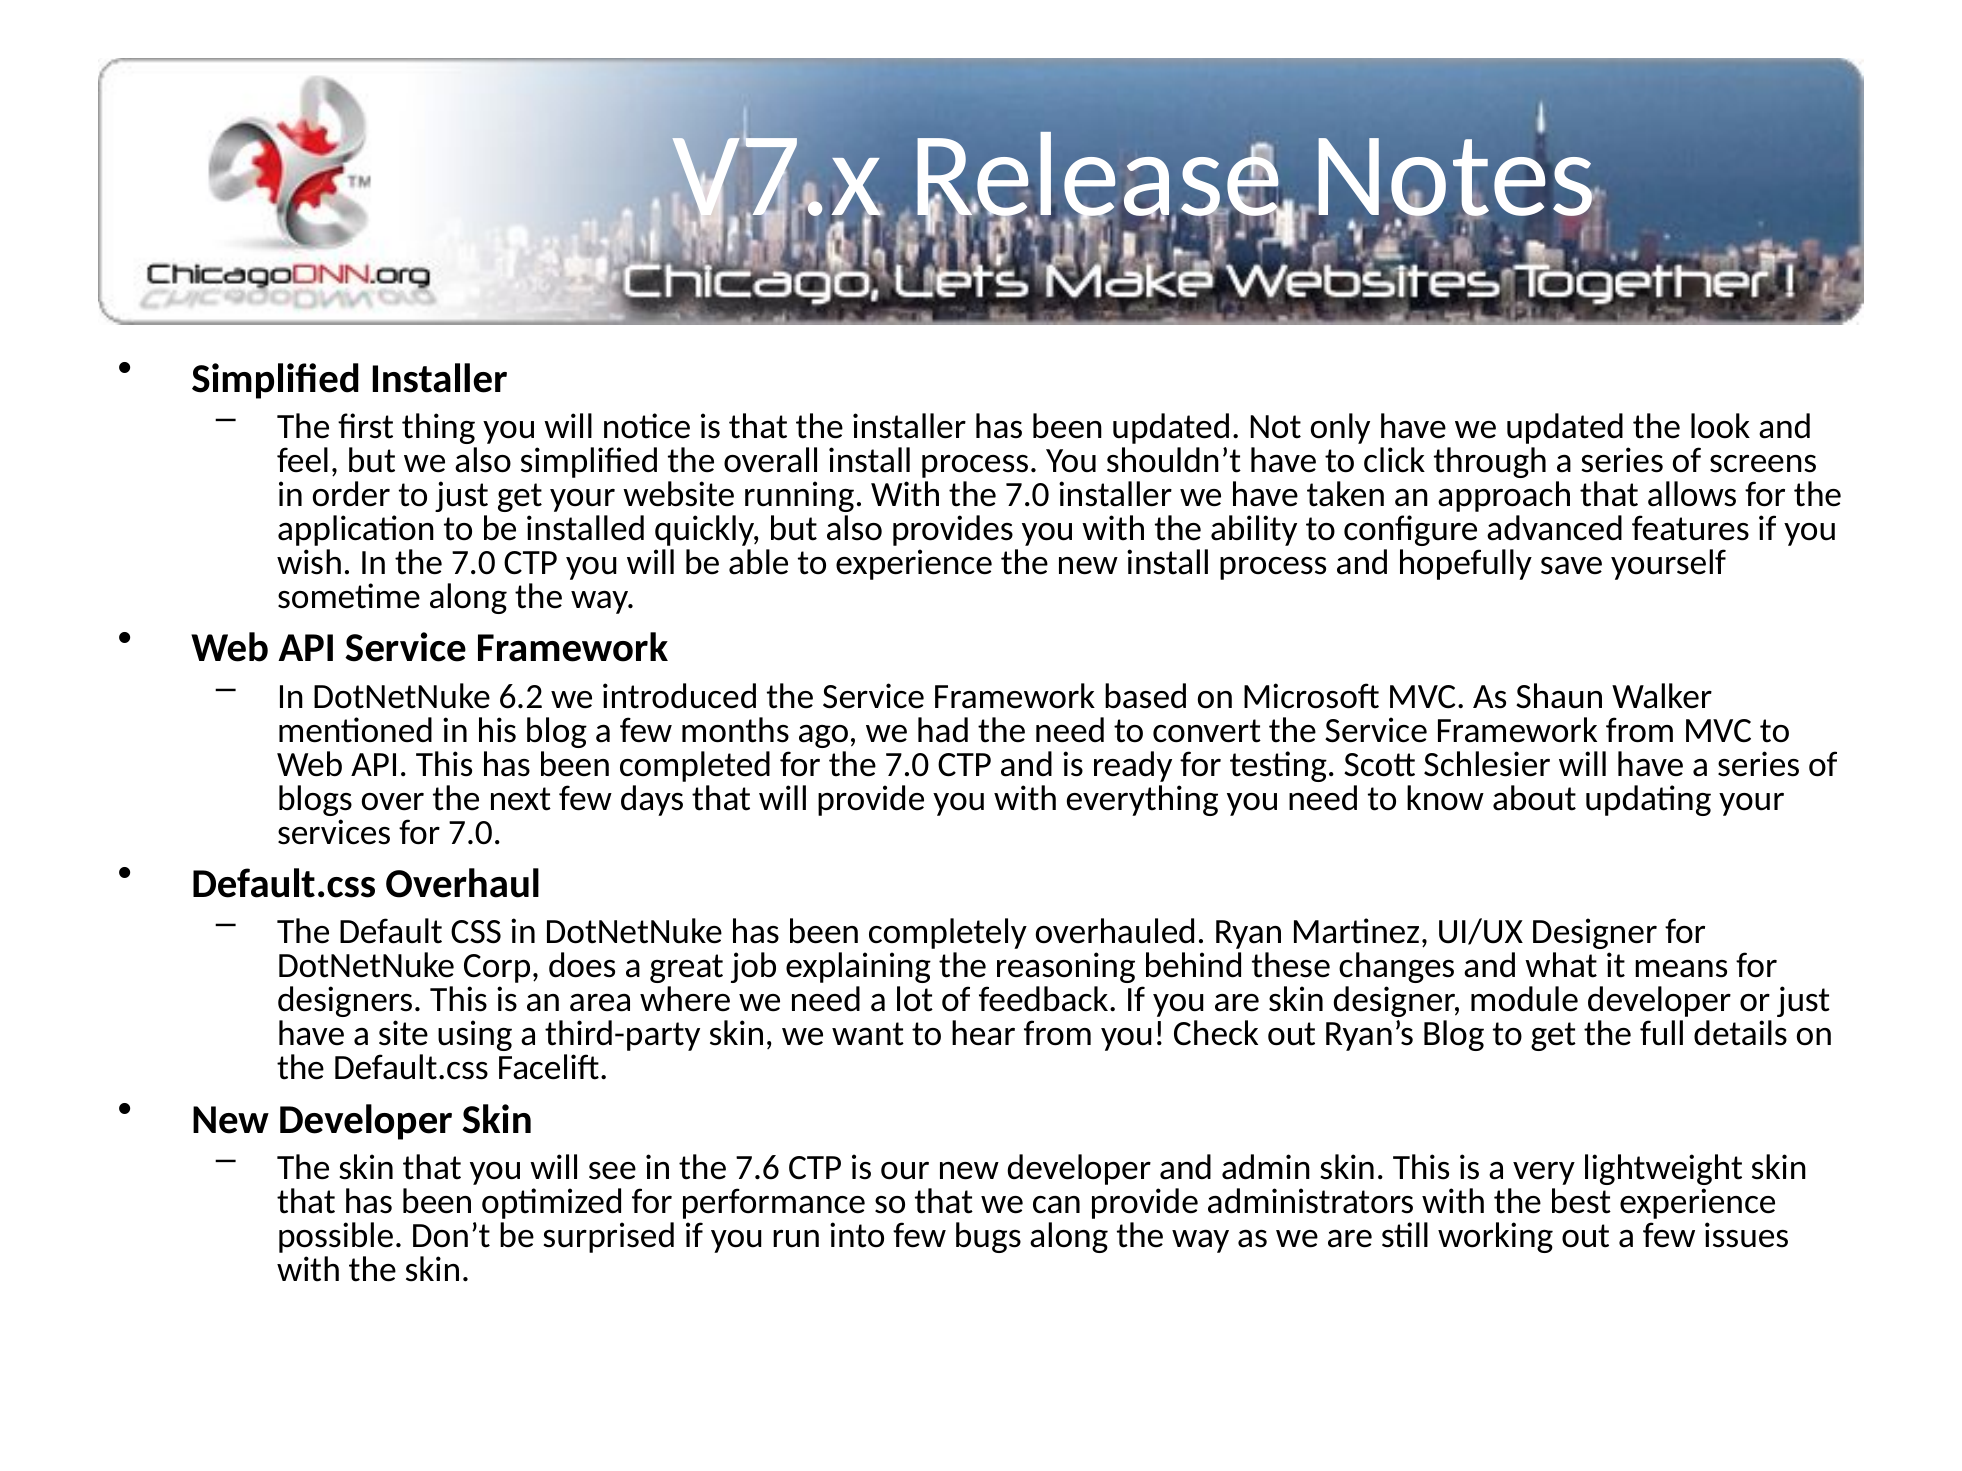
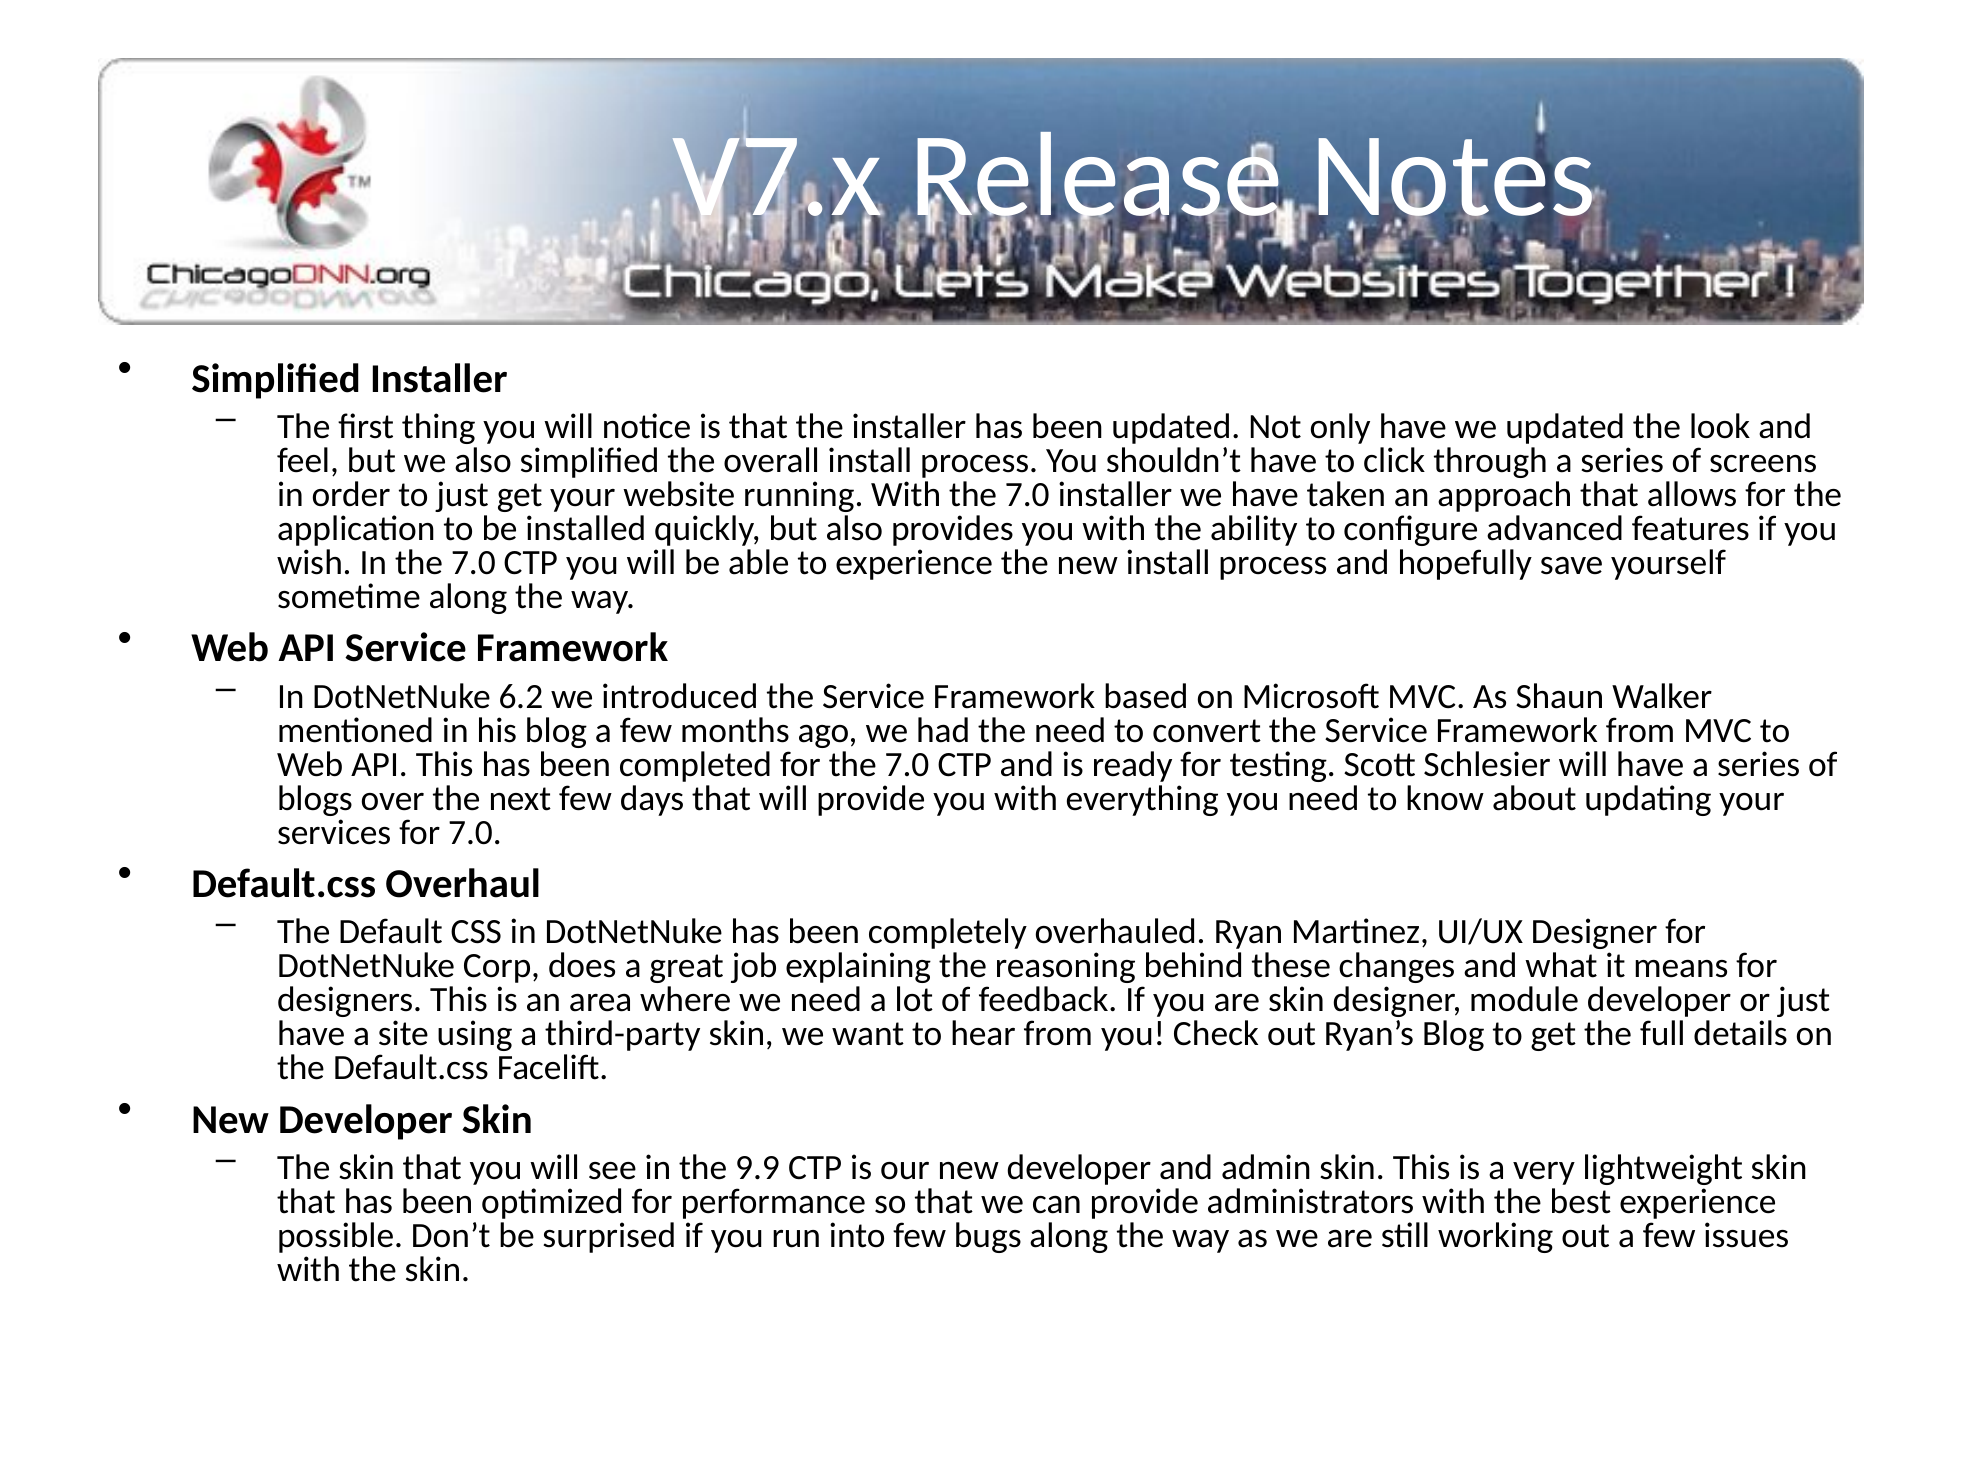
7.6: 7.6 -> 9.9
